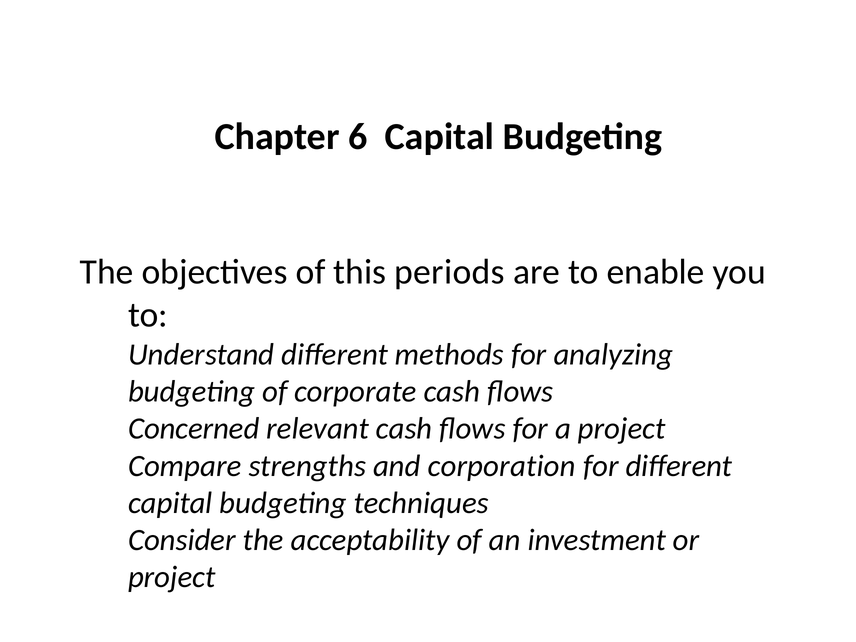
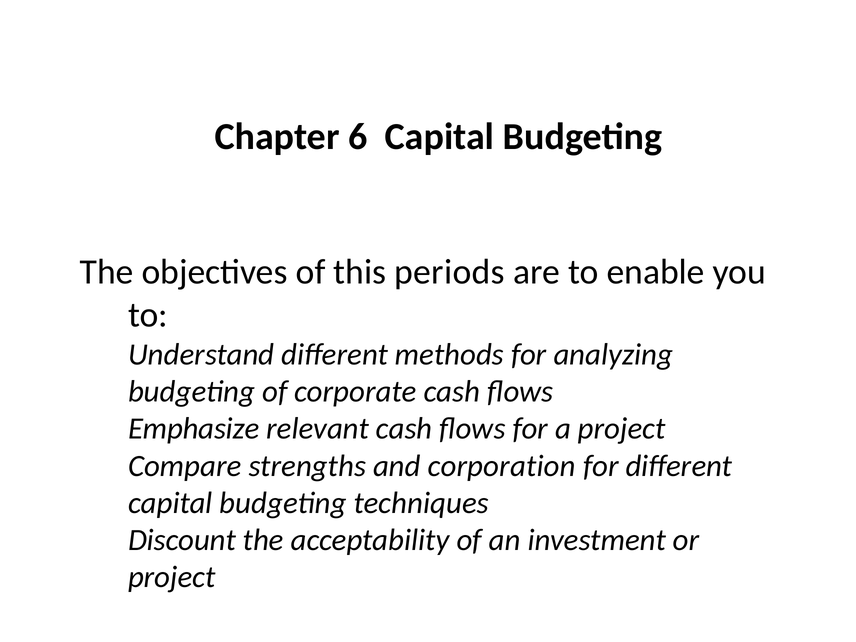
Concerned: Concerned -> Emphasize
Consider: Consider -> Discount
